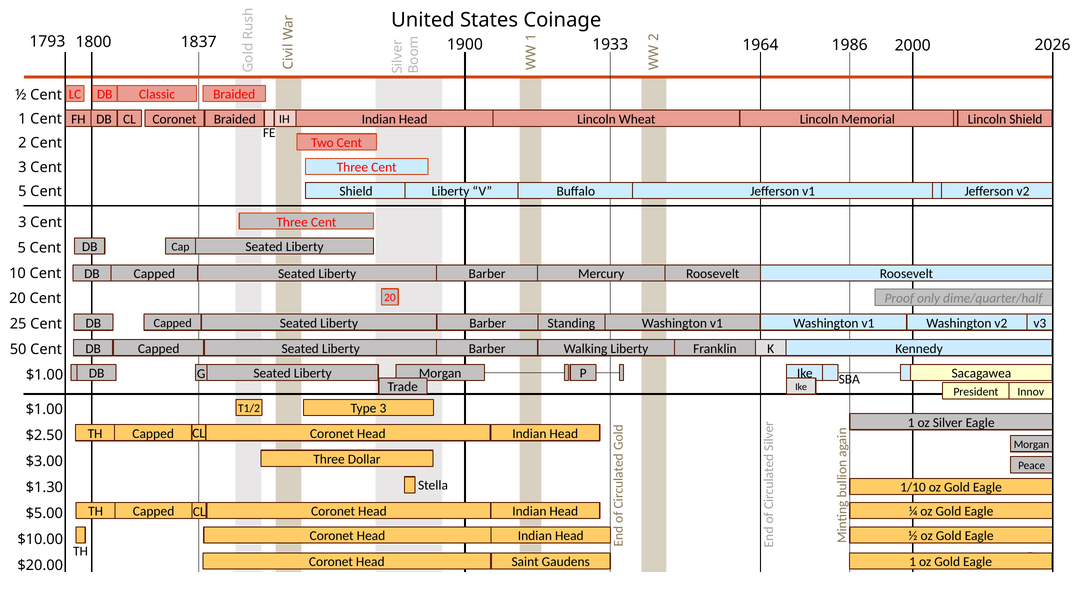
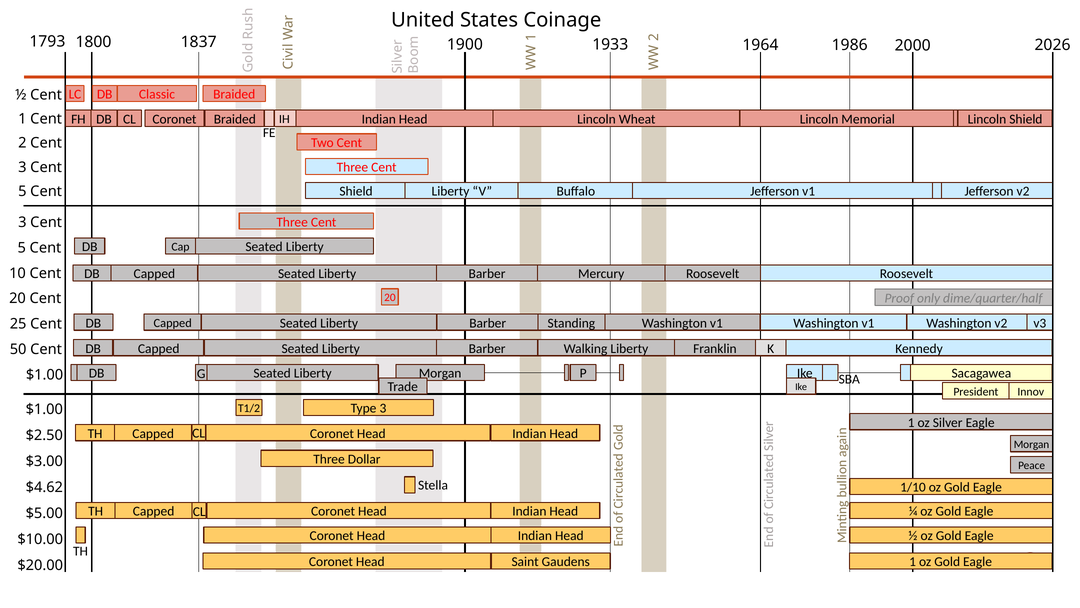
$1.30: $1.30 -> $4.62
